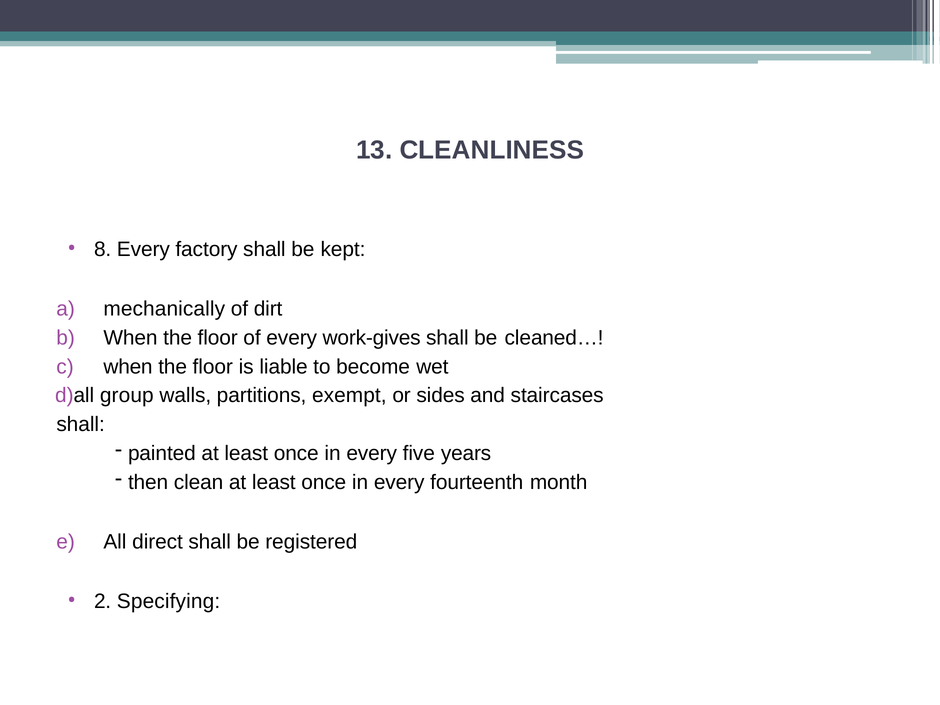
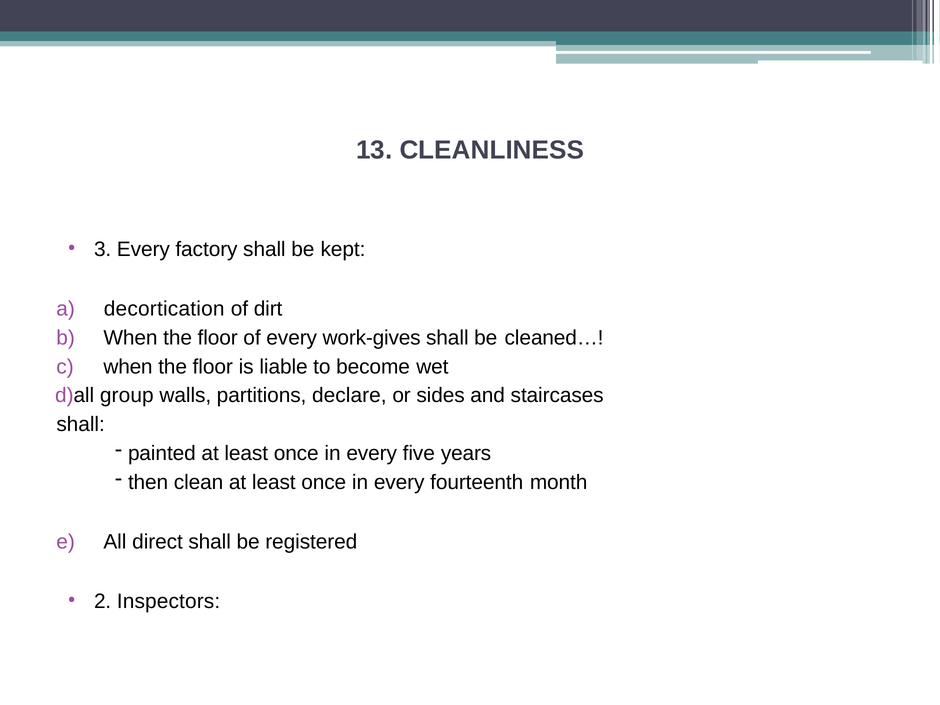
8: 8 -> 3
mechanically: mechanically -> decortication
exempt: exempt -> declare
Specifying: Specifying -> Inspectors
